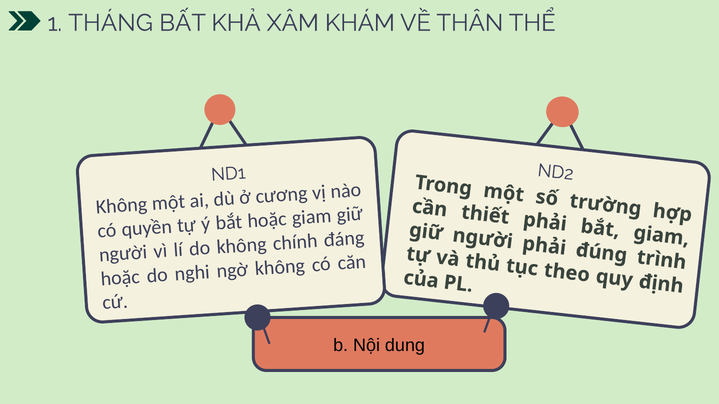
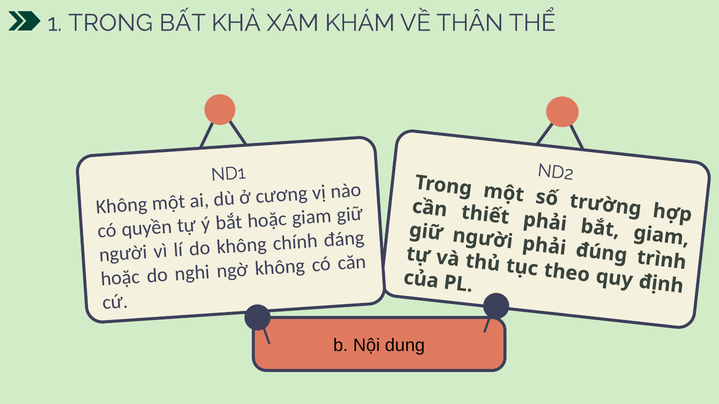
1 THÁNG: THÁNG -> TRONG
